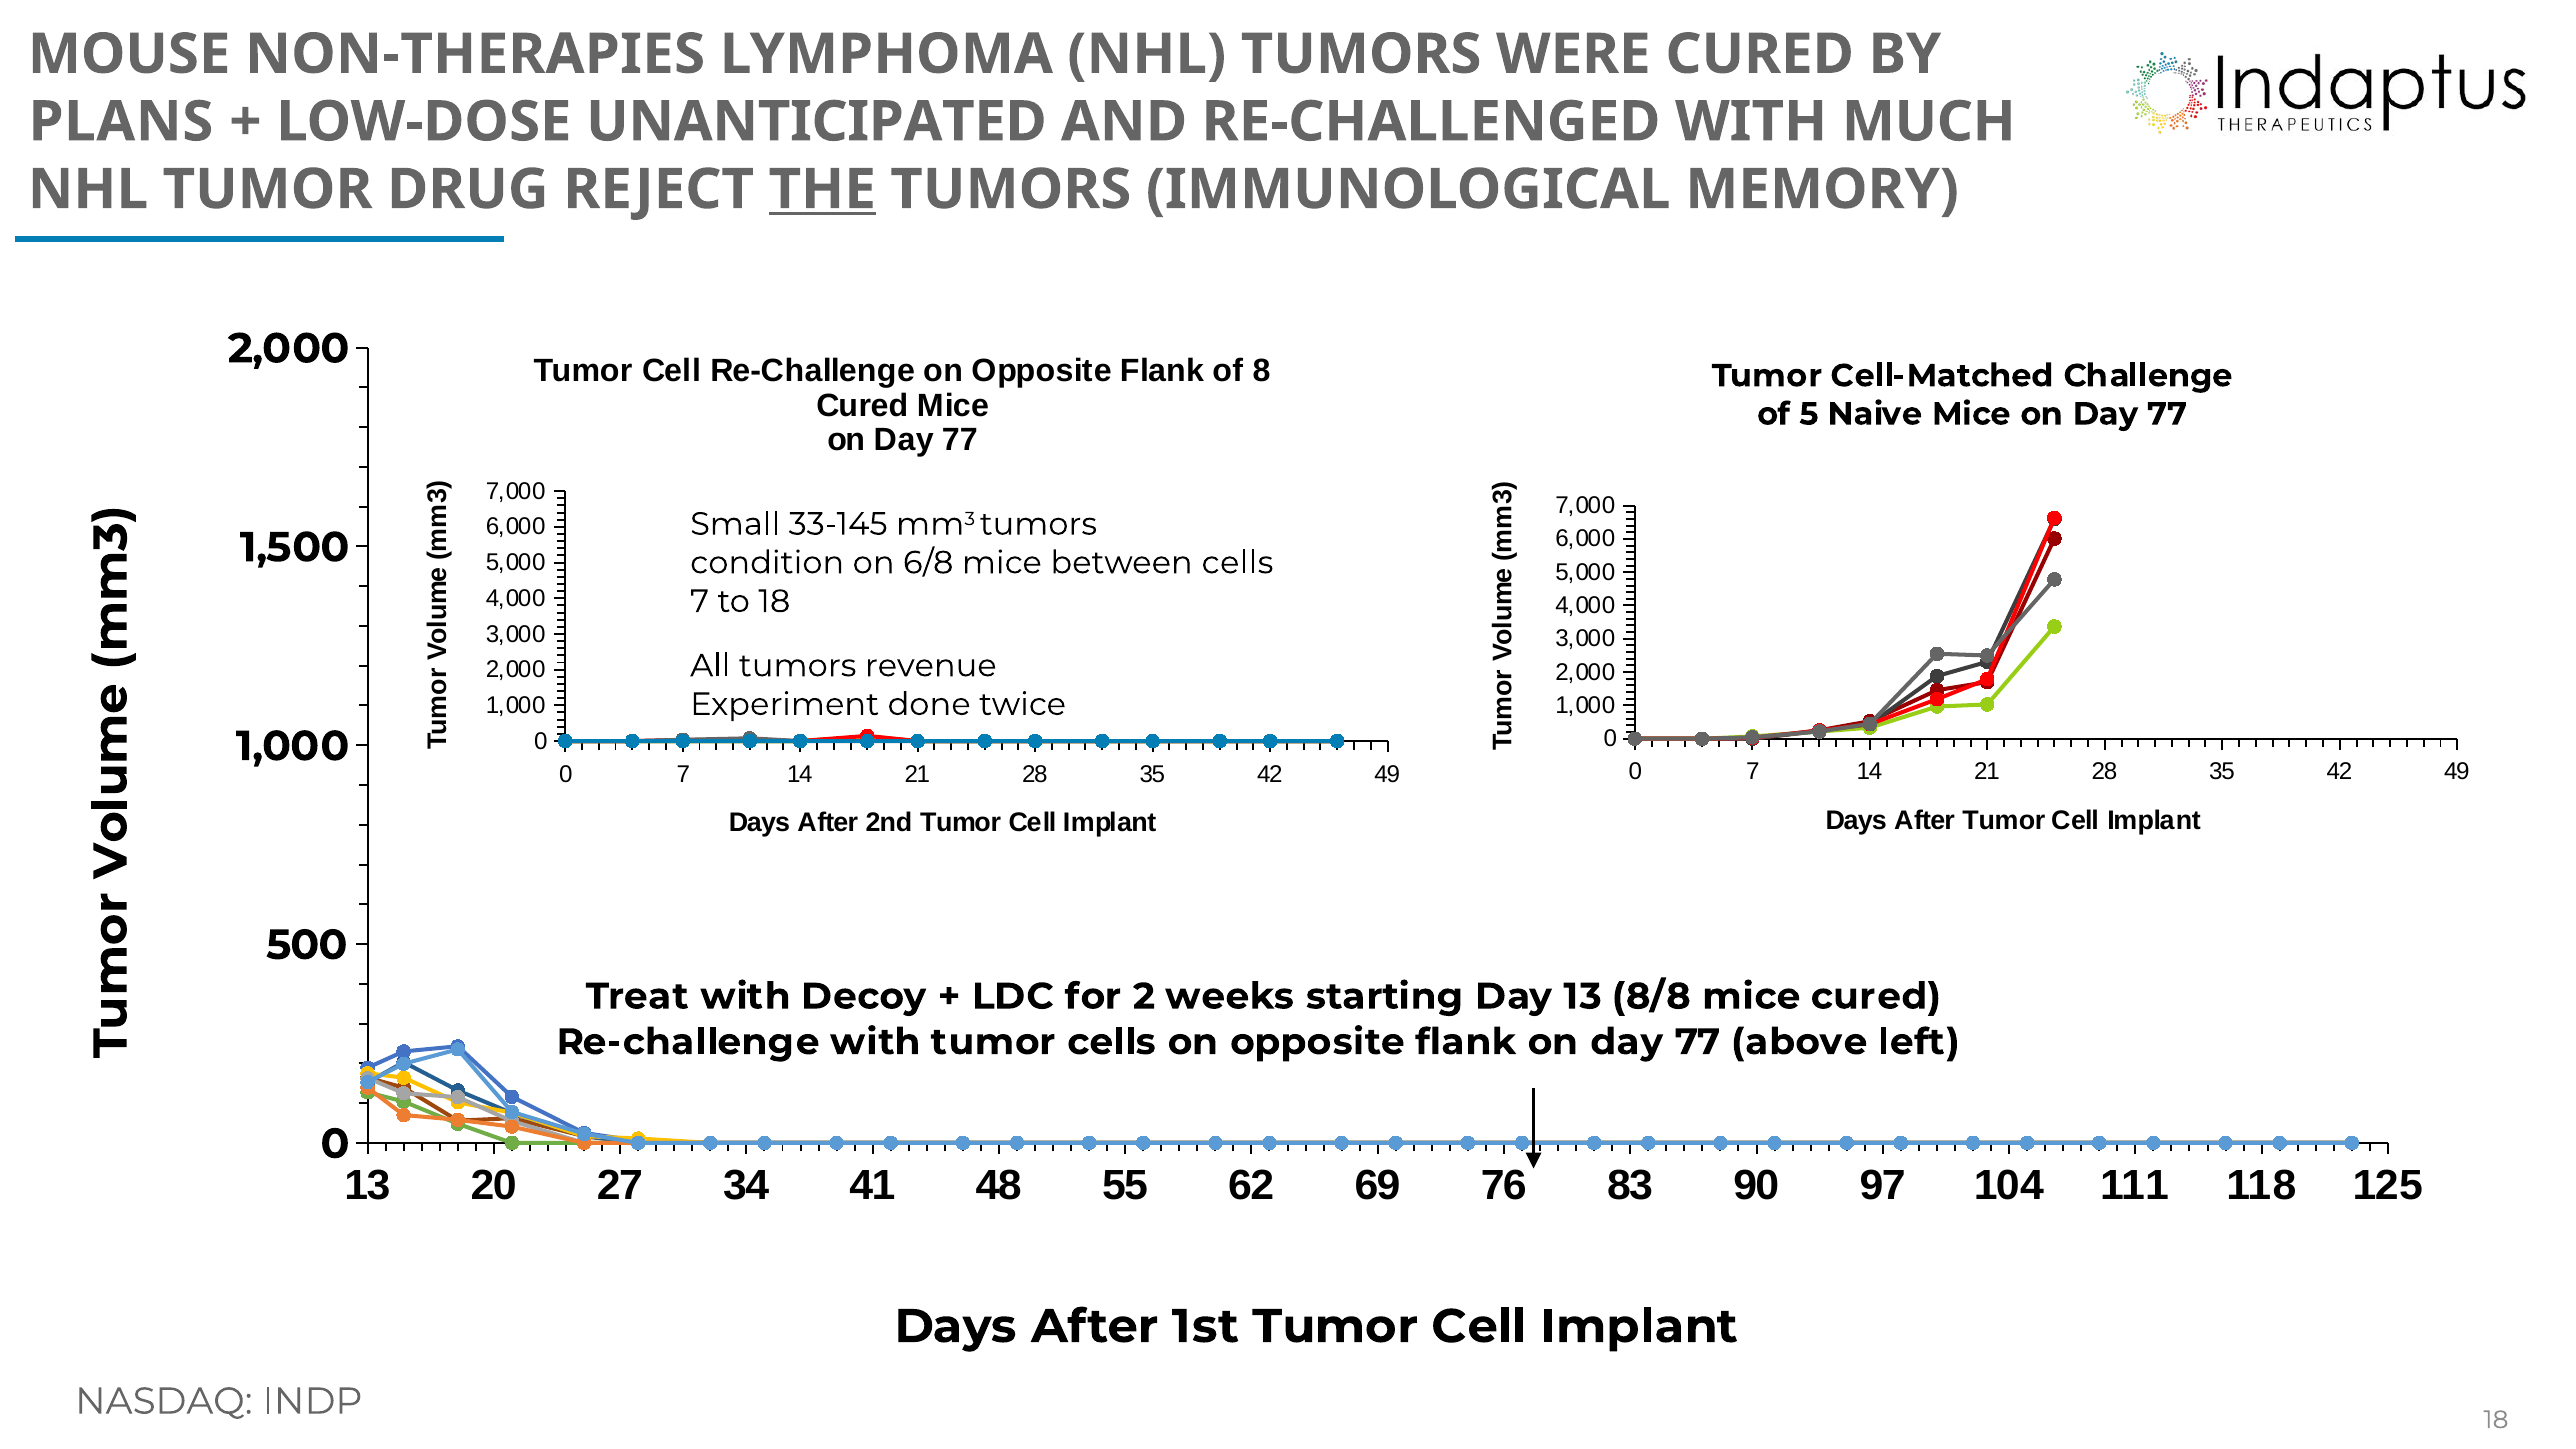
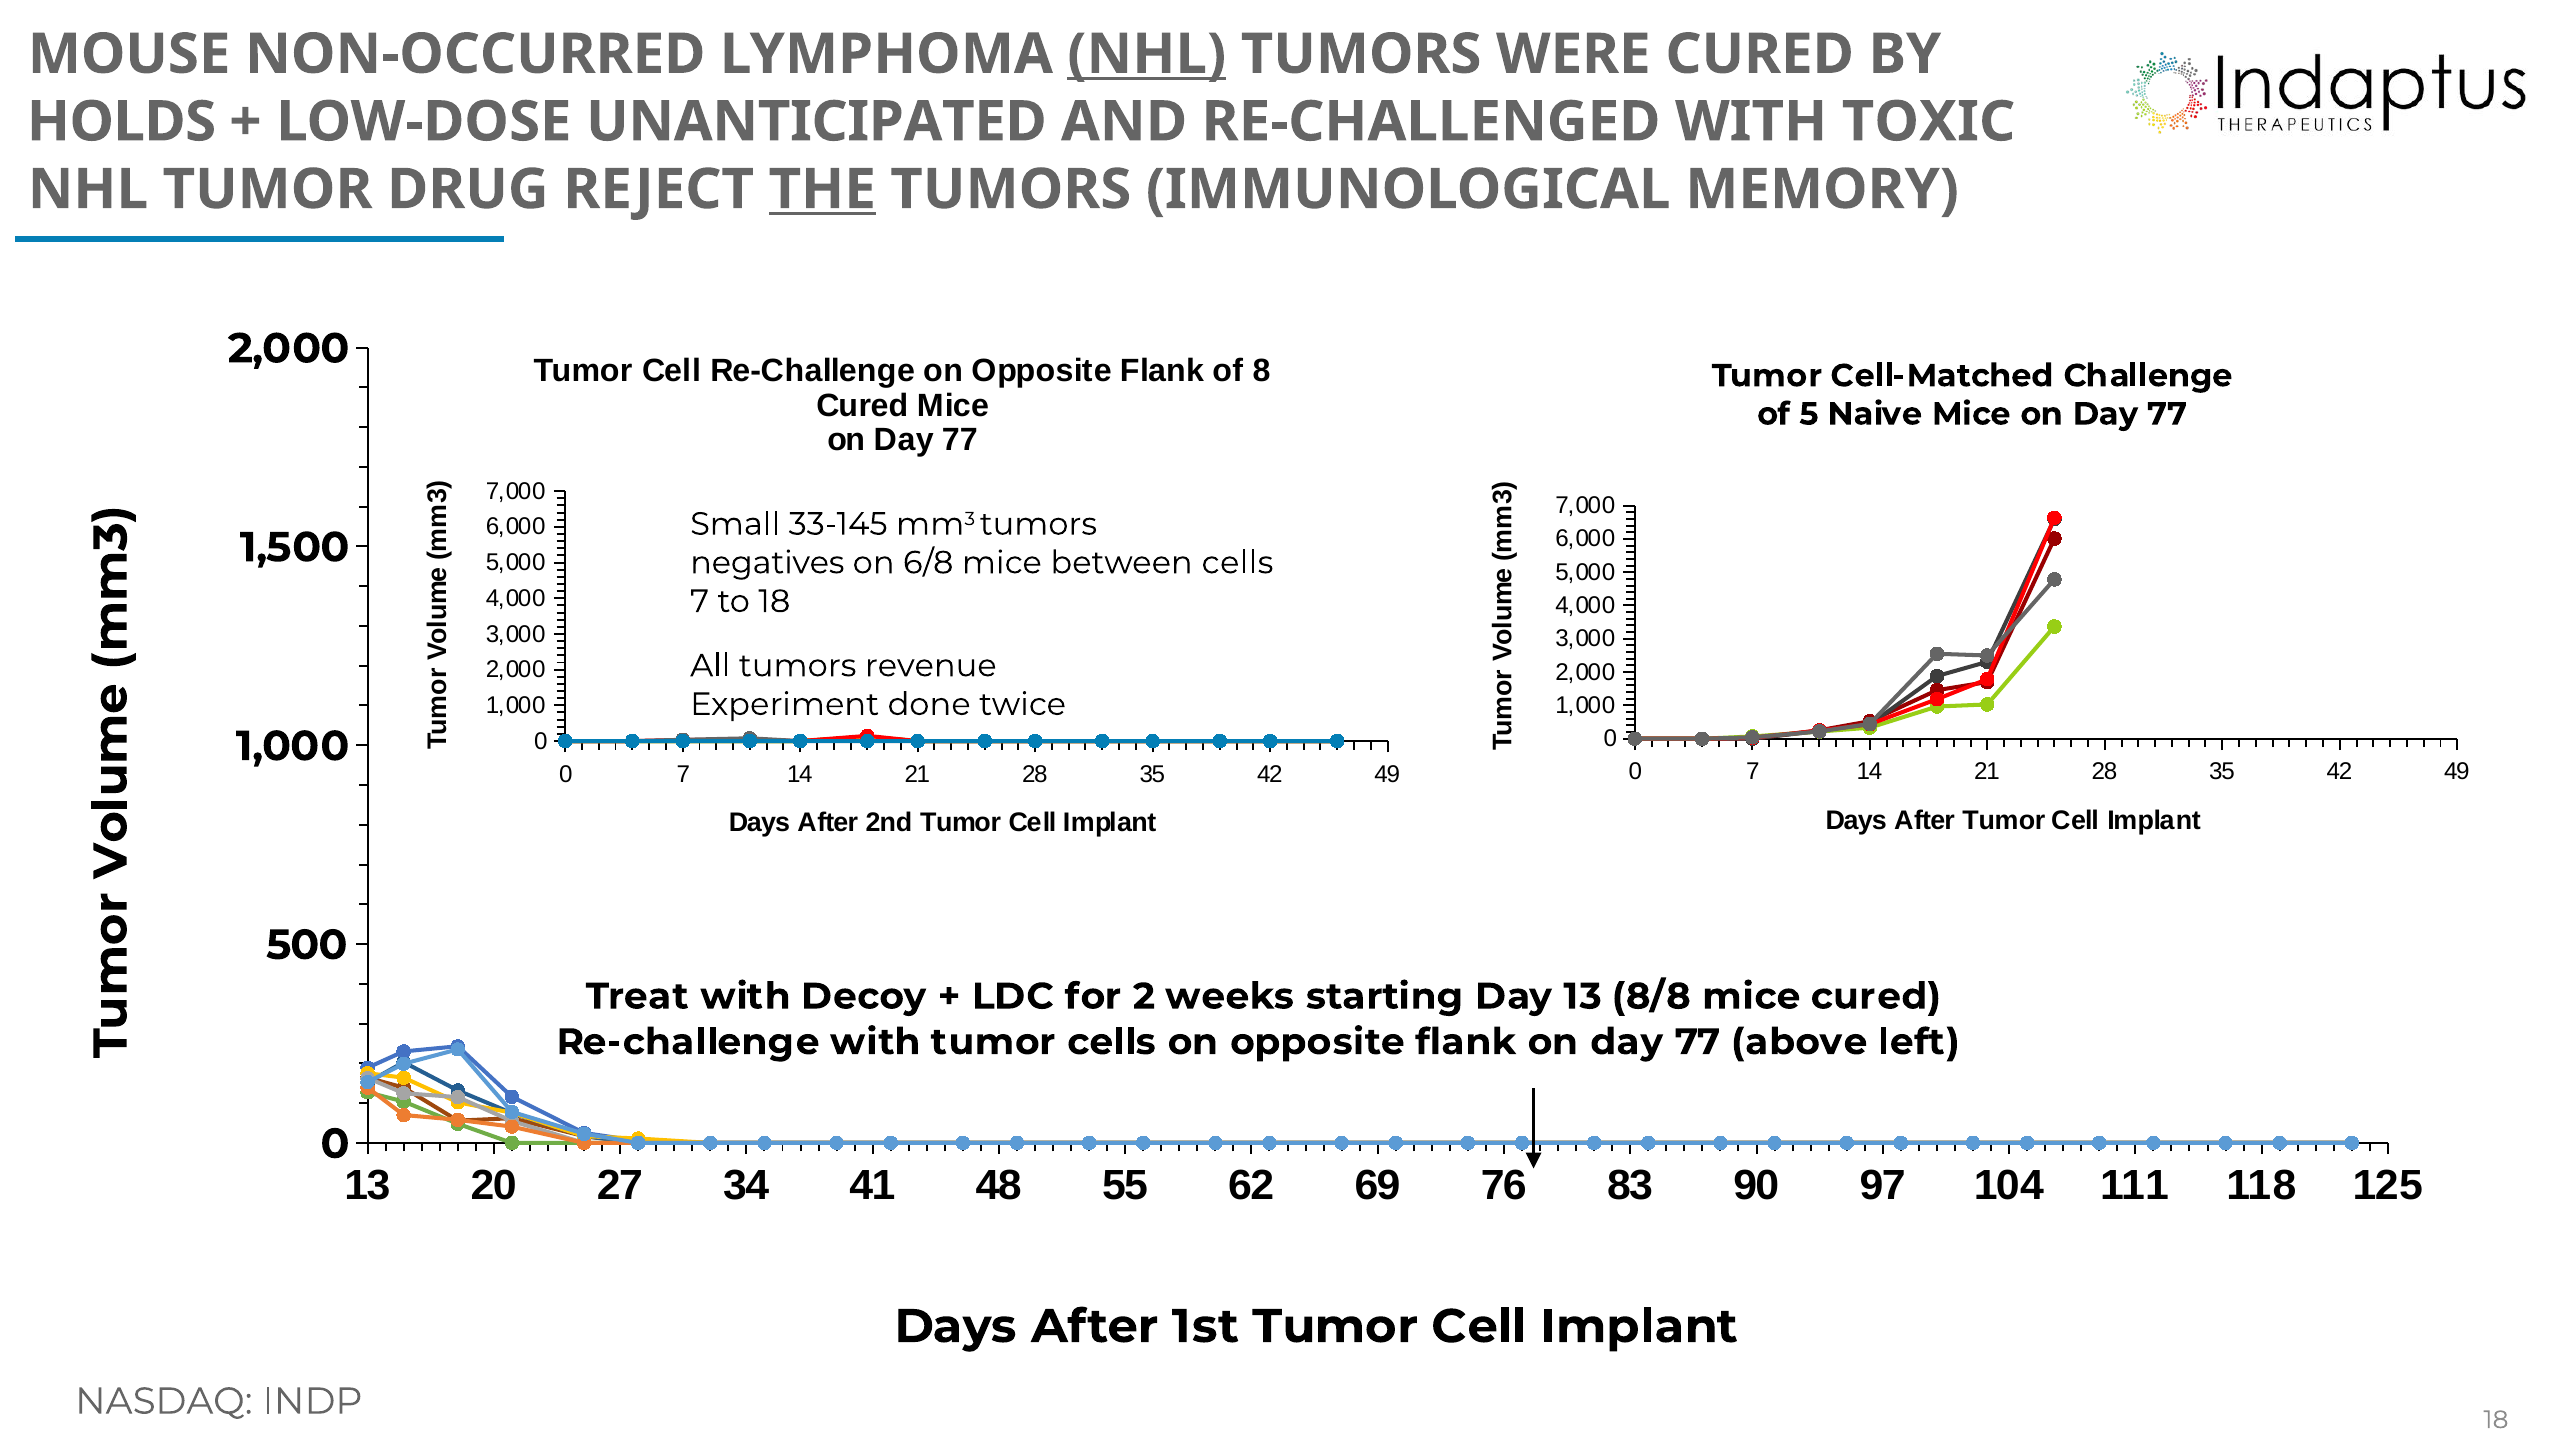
NON-THERAPIES: NON-THERAPIES -> NON-OCCURRED
NHL at (1147, 54) underline: none -> present
PLANS: PLANS -> HOLDS
MUCH: MUCH -> TOXIC
condition: condition -> negatives
